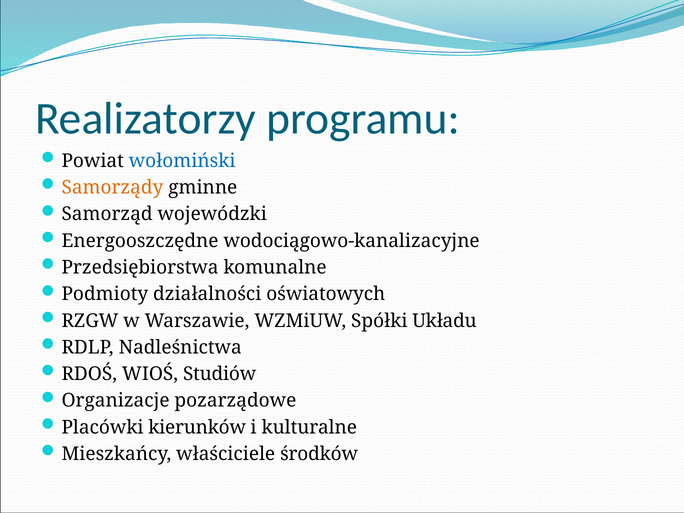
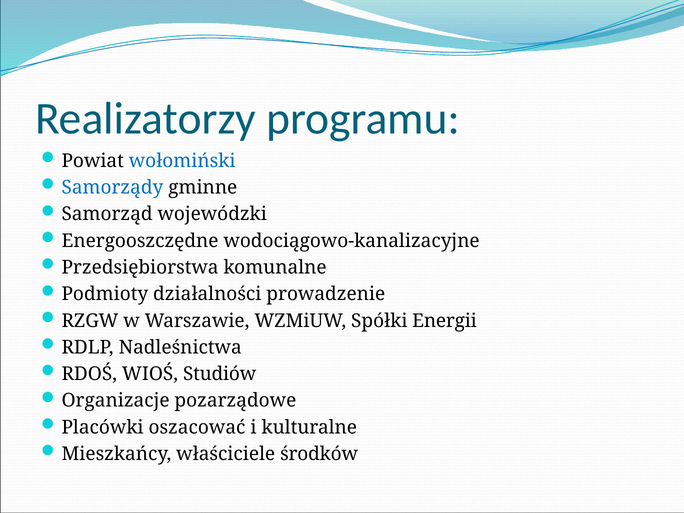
Samorządy colour: orange -> blue
oświatowych: oświatowych -> prowadzenie
Układu: Układu -> Energii
kierunków: kierunków -> oszacować
